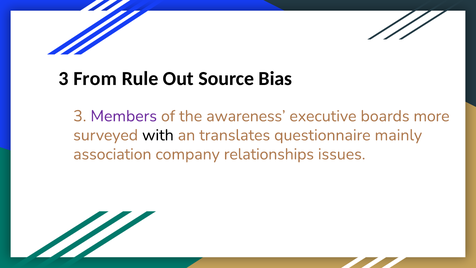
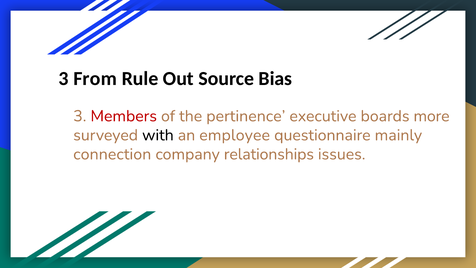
Members colour: purple -> red
awareness: awareness -> pertinence
translates: translates -> employee
association: association -> connection
